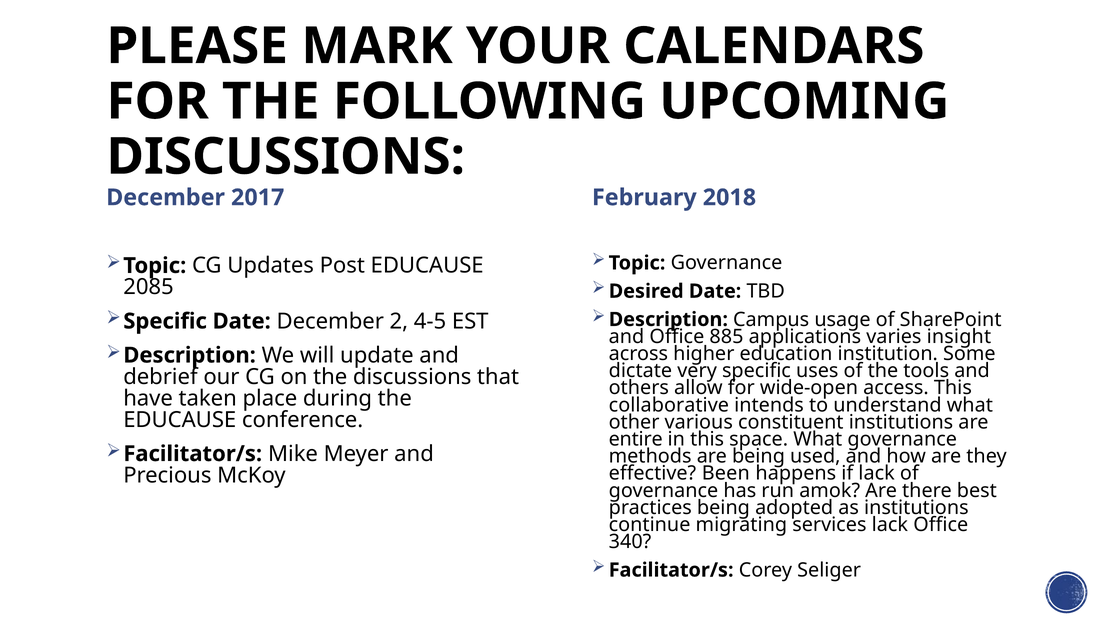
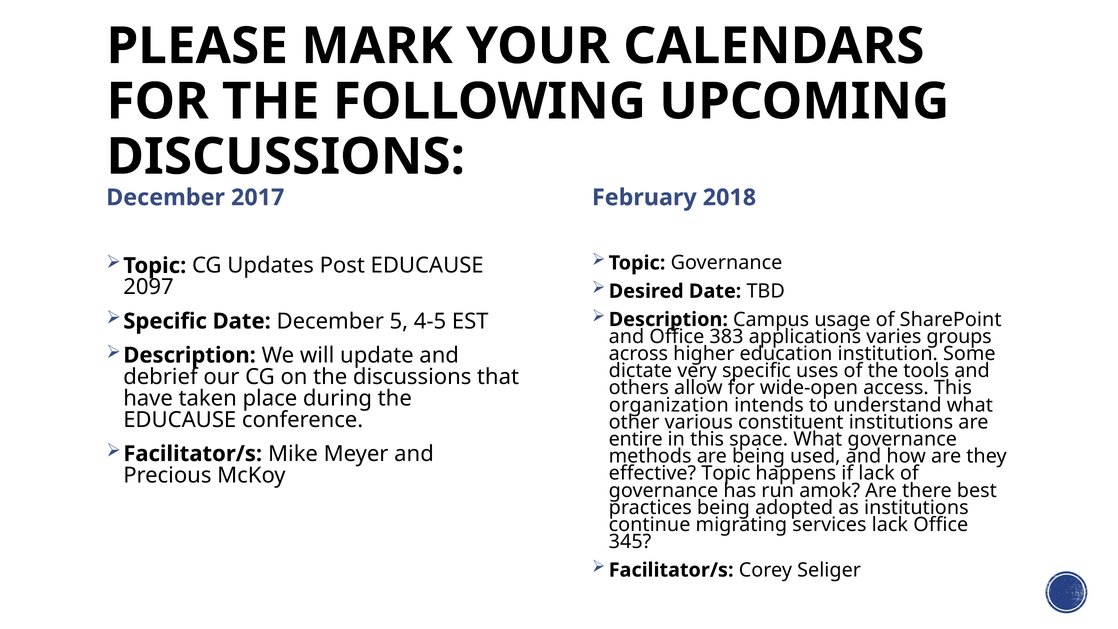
2085: 2085 -> 2097
2: 2 -> 5
885: 885 -> 383
insight: insight -> groups
collaborative: collaborative -> organization
effective Been: Been -> Topic
340: 340 -> 345
